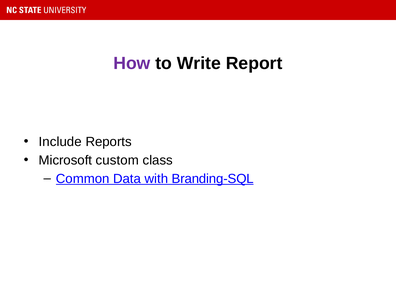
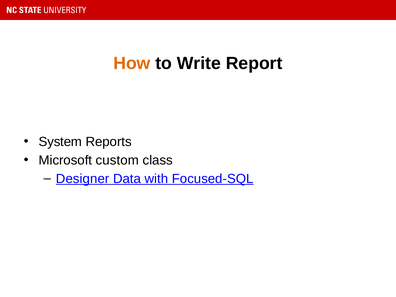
How colour: purple -> orange
Include: Include -> System
Common: Common -> Designer
Branding-SQL: Branding-SQL -> Focused-SQL
